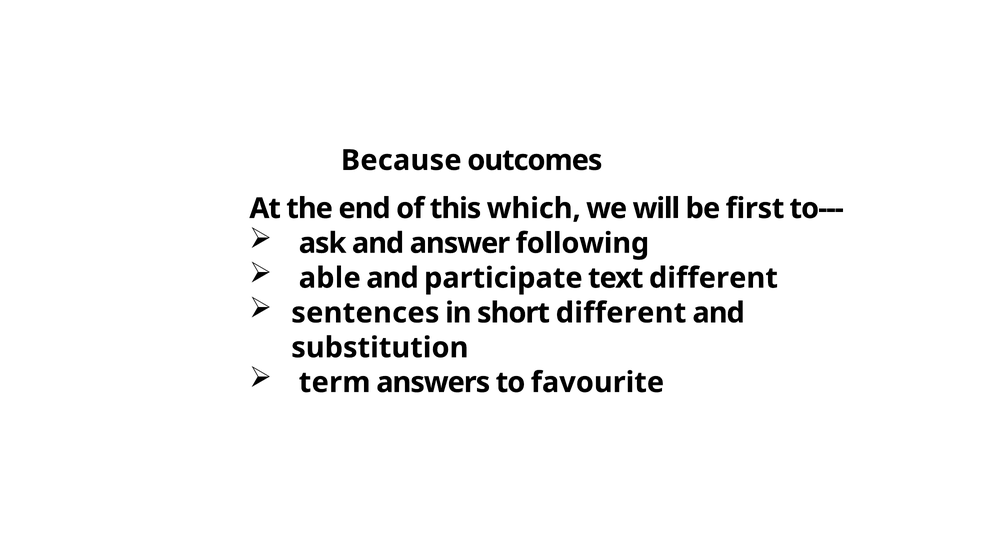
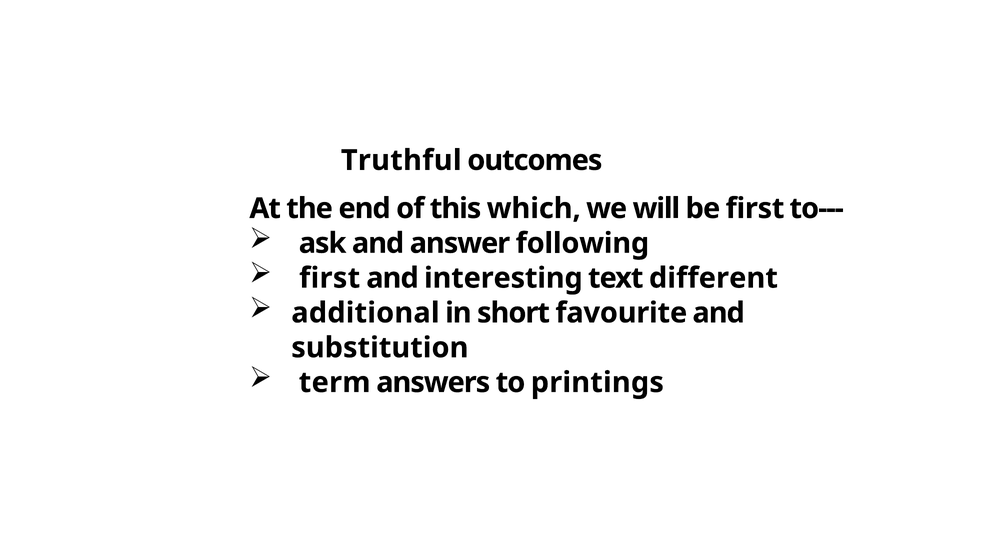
Because: Because -> Truthful
able at (330, 278): able -> first
participate: participate -> interesting
sentences: sentences -> additional
short different: different -> favourite
favourite: favourite -> printings
